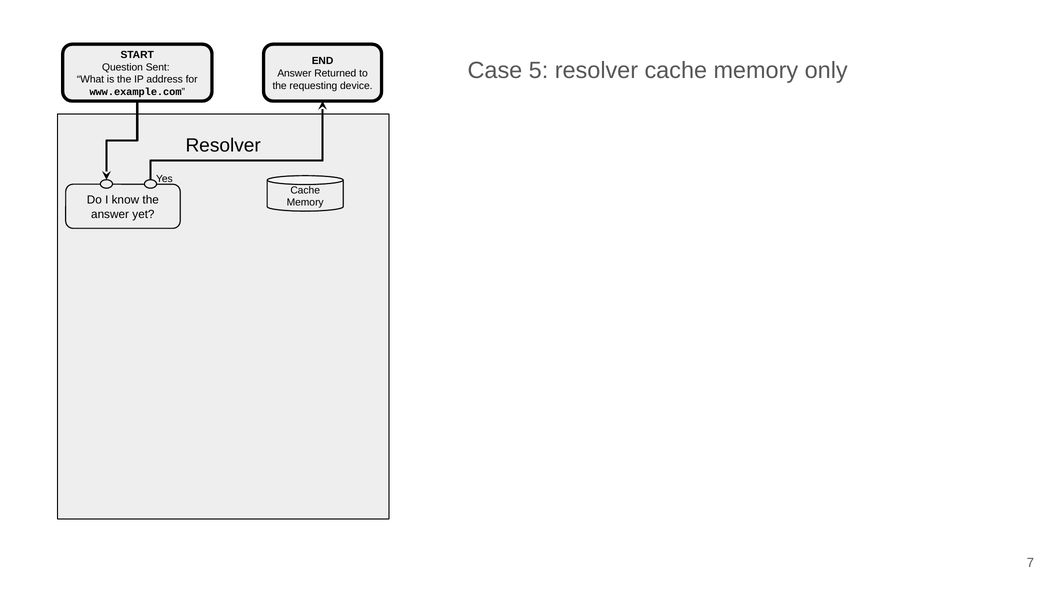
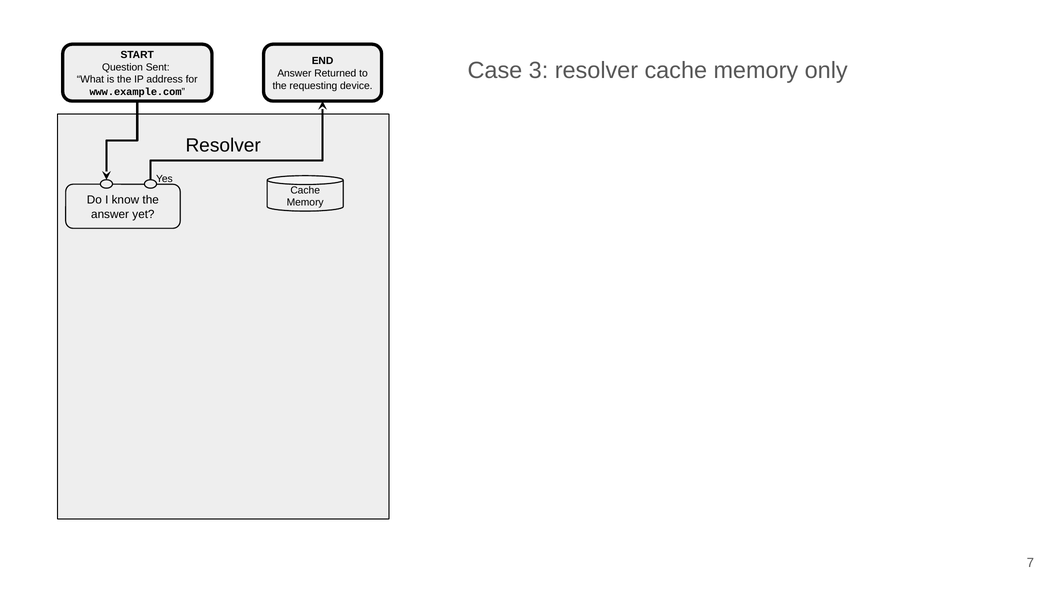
5: 5 -> 3
